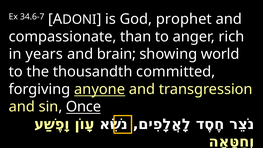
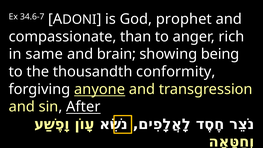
years: years -> same
world: world -> being
committed: committed -> conformity
Once: Once -> After
